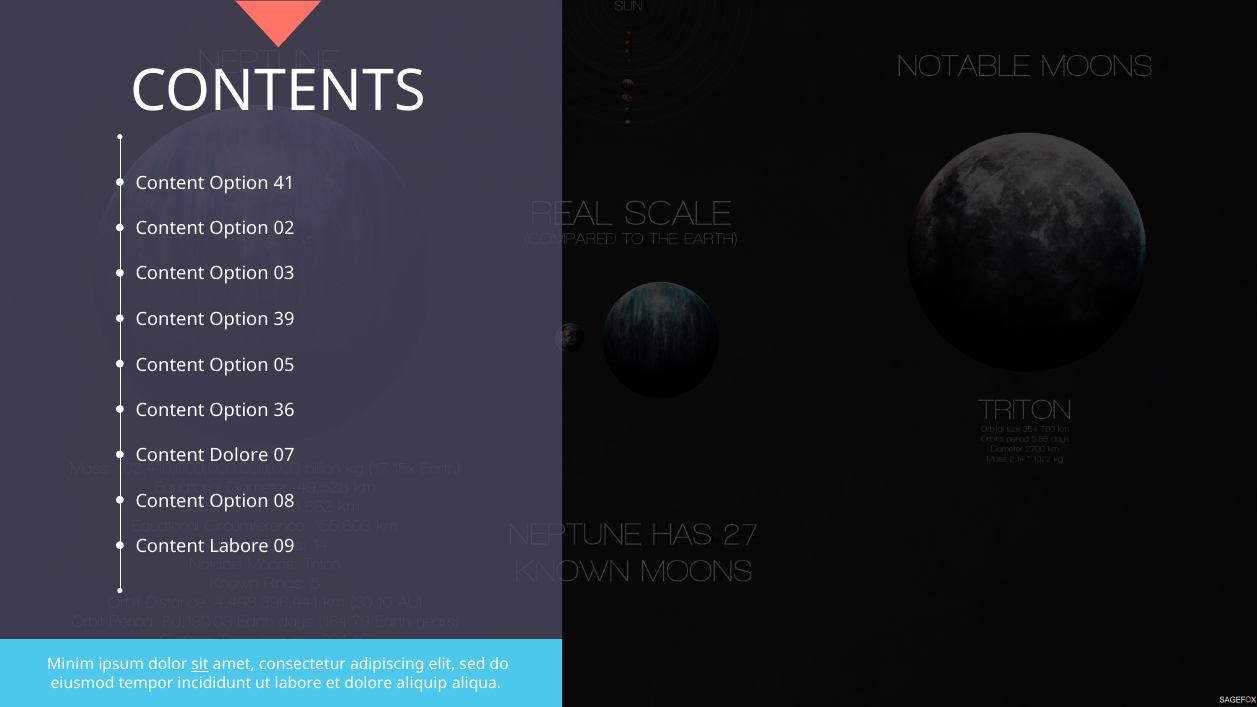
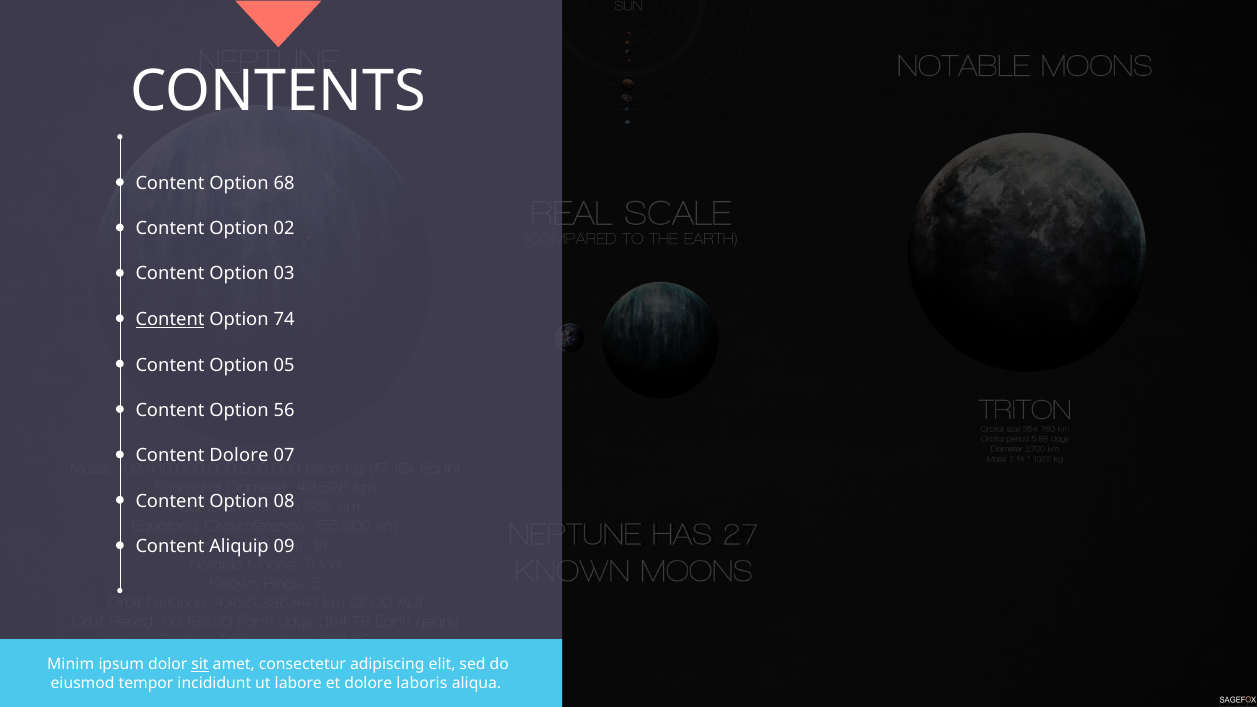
41: 41 -> 68
Content at (170, 320) underline: none -> present
39: 39 -> 74
36: 36 -> 56
Content Labore: Labore -> Aliquip
aliquip: aliquip -> laboris
